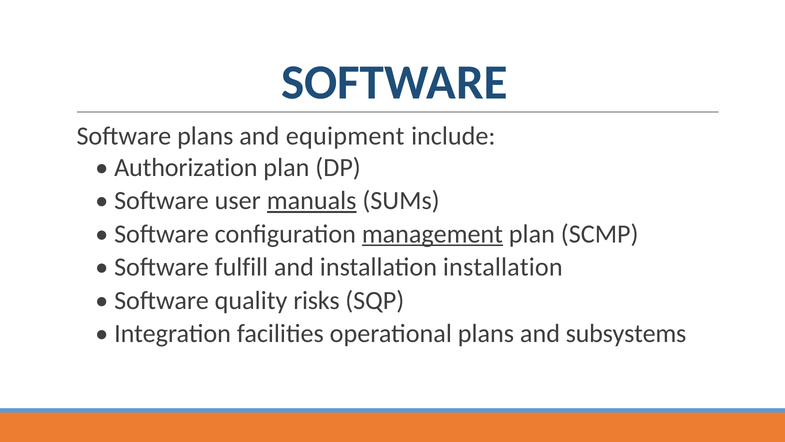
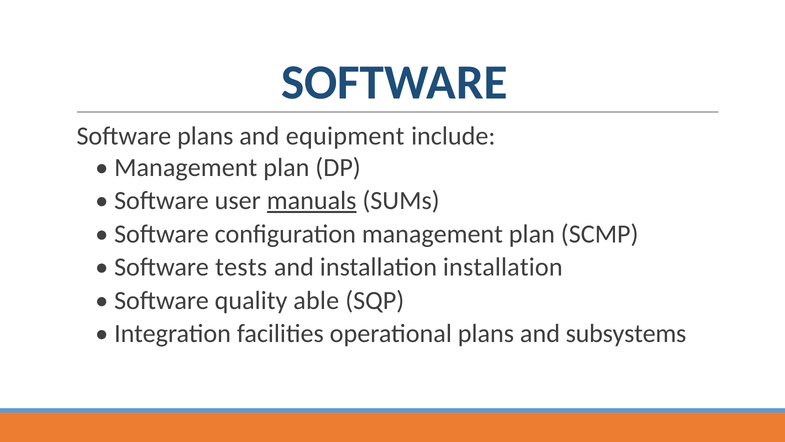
Authorization at (186, 167): Authorization -> Management
management at (432, 234) underline: present -> none
fulfill: fulfill -> tests
risks: risks -> able
